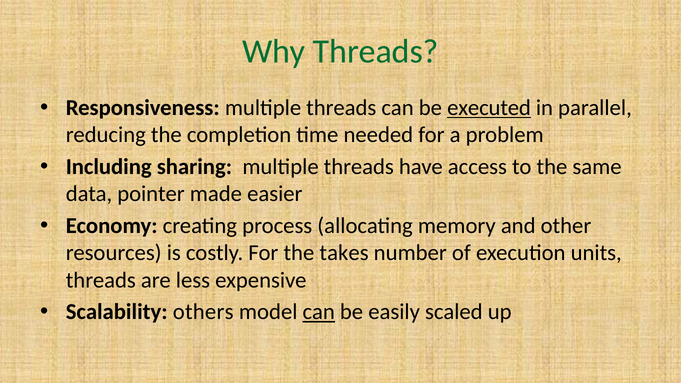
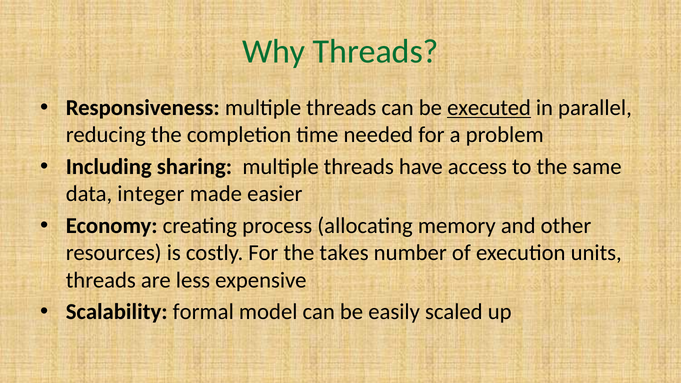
pointer: pointer -> integer
others: others -> formal
can at (319, 312) underline: present -> none
